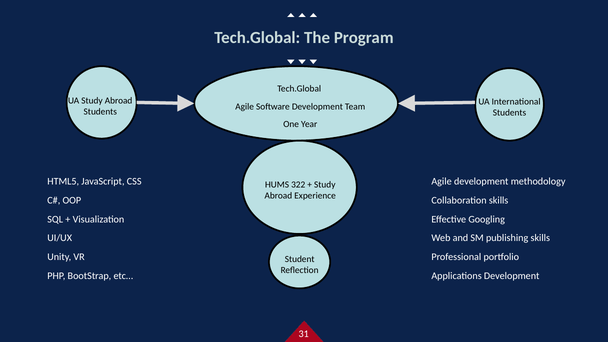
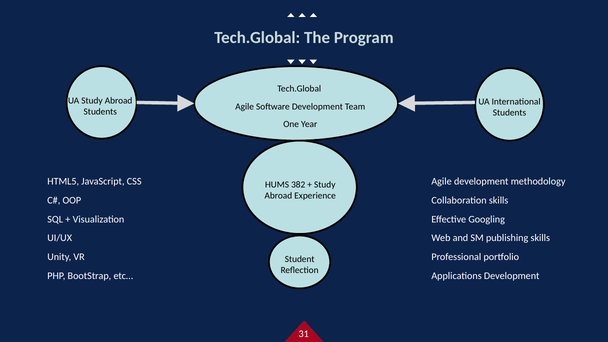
322: 322 -> 382
